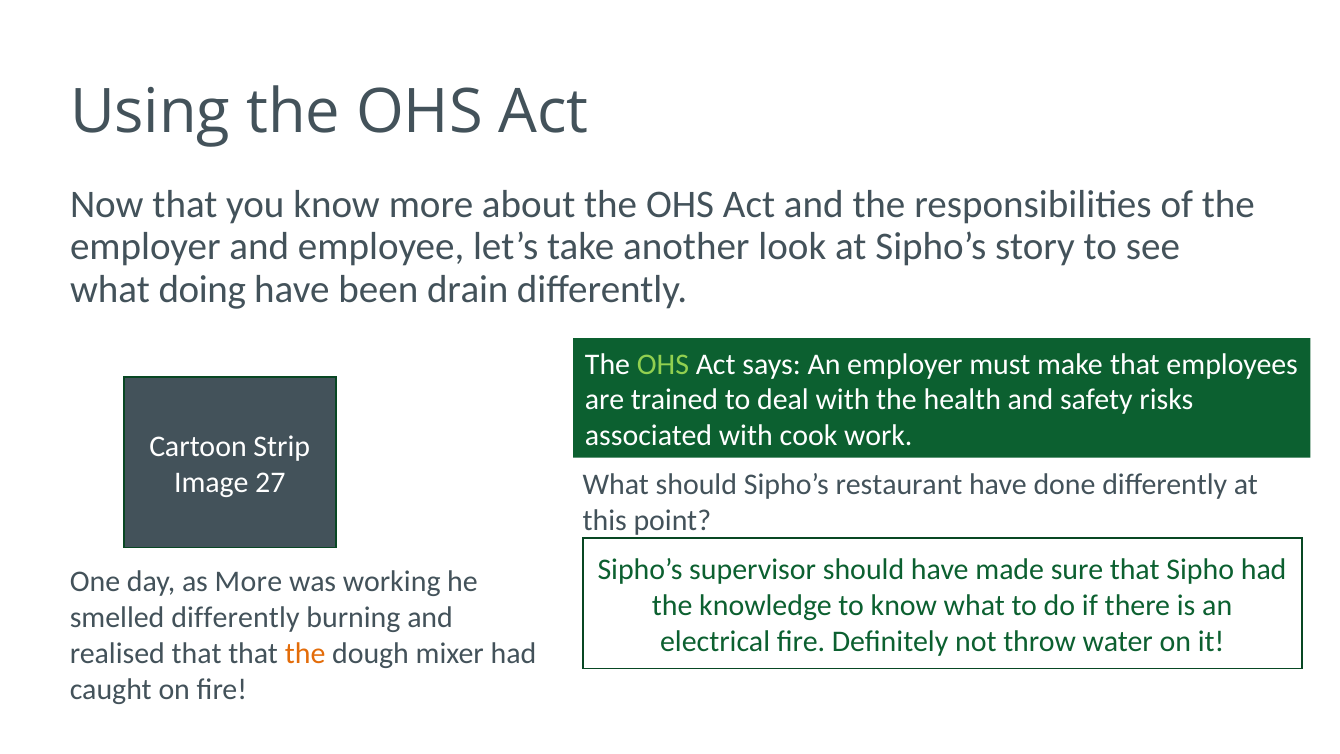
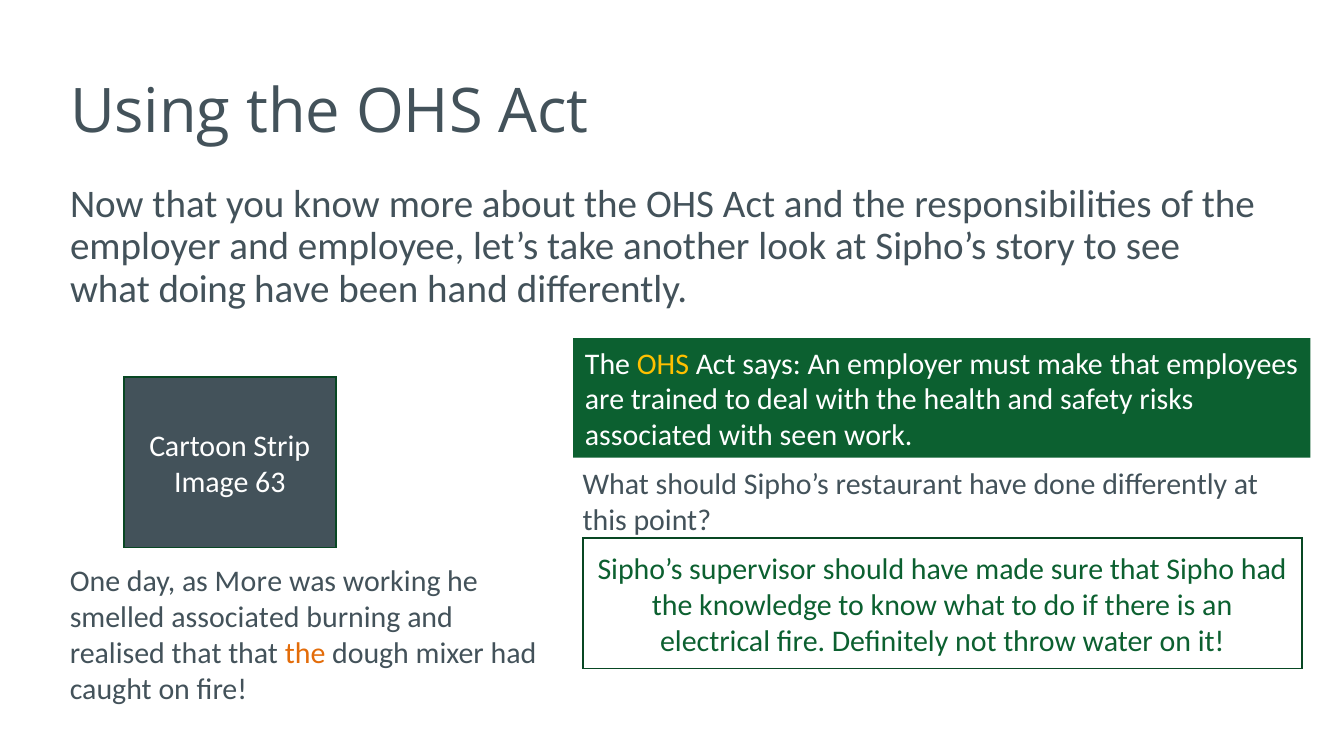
drain: drain -> hand
OHS at (663, 364) colour: light green -> yellow
cook: cook -> seen
27: 27 -> 63
smelled differently: differently -> associated
